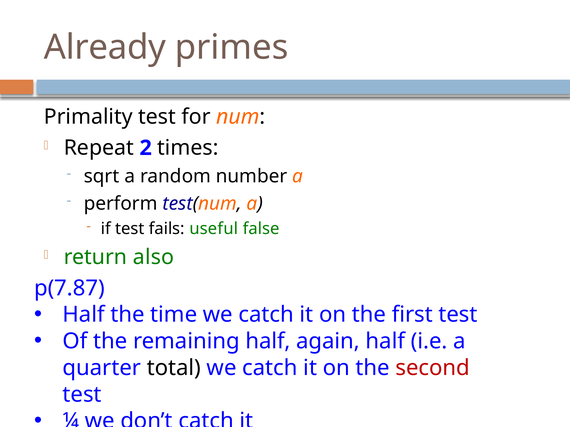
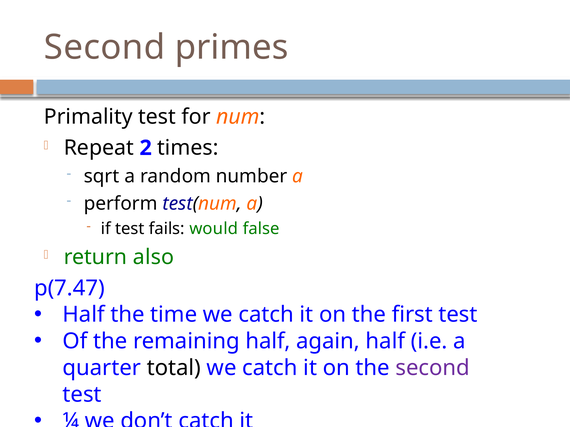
Already at (105, 48): Already -> Second
useful: useful -> would
p(7.87: p(7.87 -> p(7.47
second at (433, 368) colour: red -> purple
